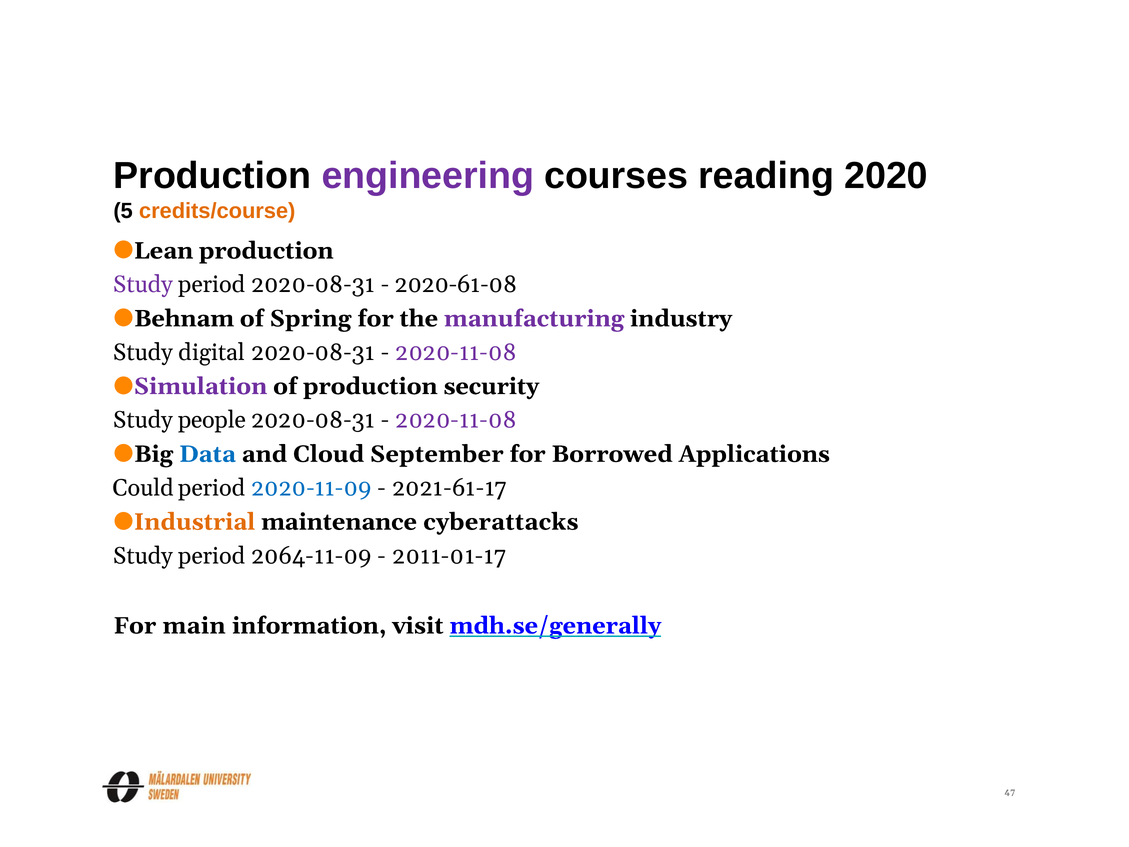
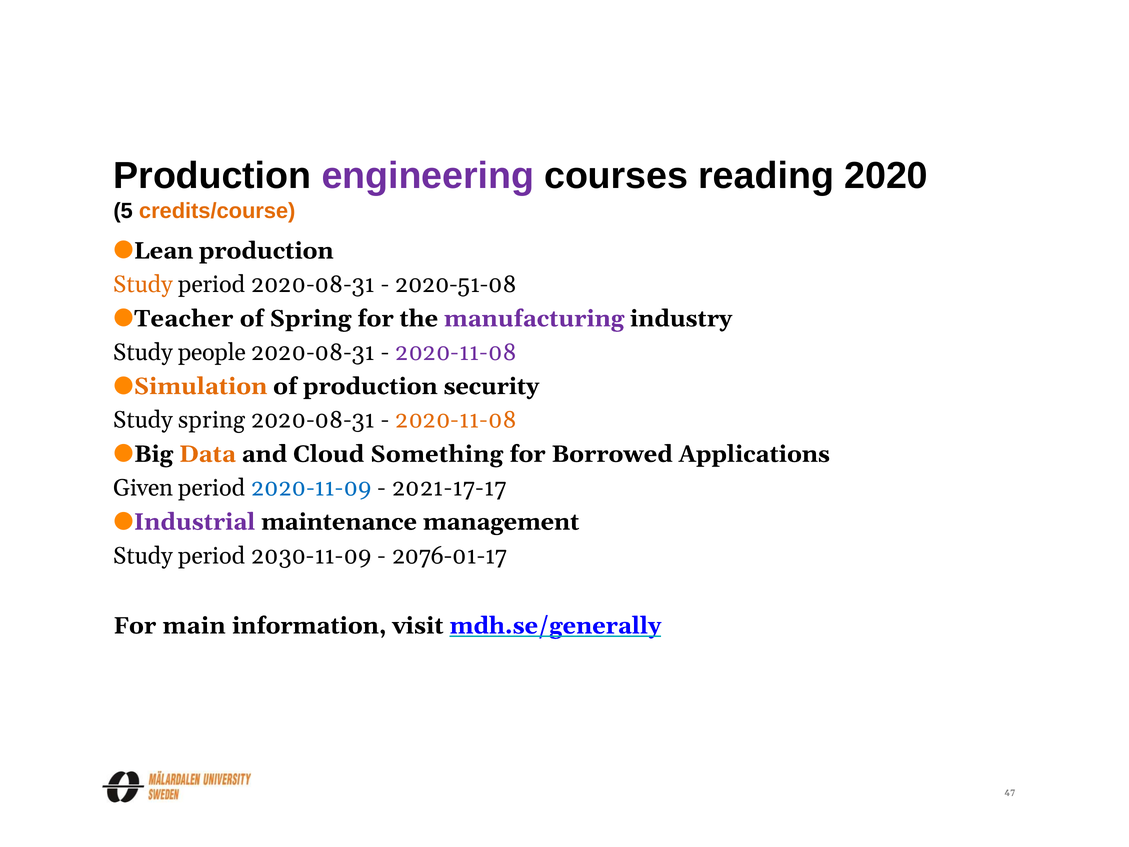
Study at (143, 285) colour: purple -> orange
2020-61-08: 2020-61-08 -> 2020-51-08
Behnam: Behnam -> Teacher
digital: digital -> people
Simulation colour: purple -> orange
Study people: people -> spring
2020-11-08 at (456, 420) colour: purple -> orange
Data colour: blue -> orange
September: September -> Something
Could: Could -> Given
2021-61-17: 2021-61-17 -> 2021-17-17
Industrial colour: orange -> purple
cyberattacks: cyberattacks -> management
2064-11-09: 2064-11-09 -> 2030-11-09
2011-01-17: 2011-01-17 -> 2076-01-17
